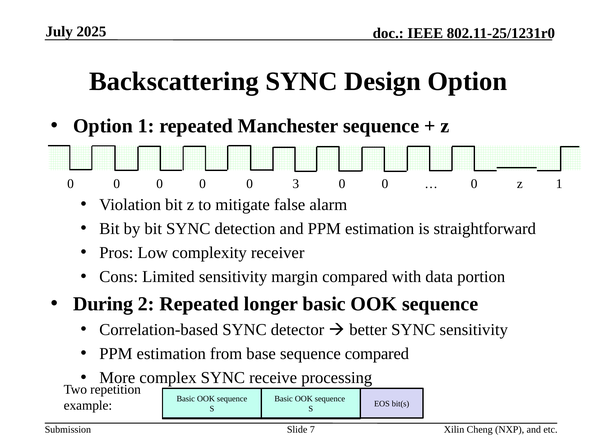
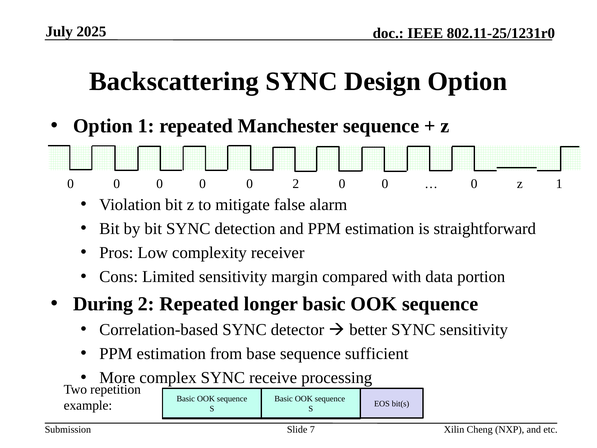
0 3: 3 -> 2
sequence compared: compared -> sufficient
